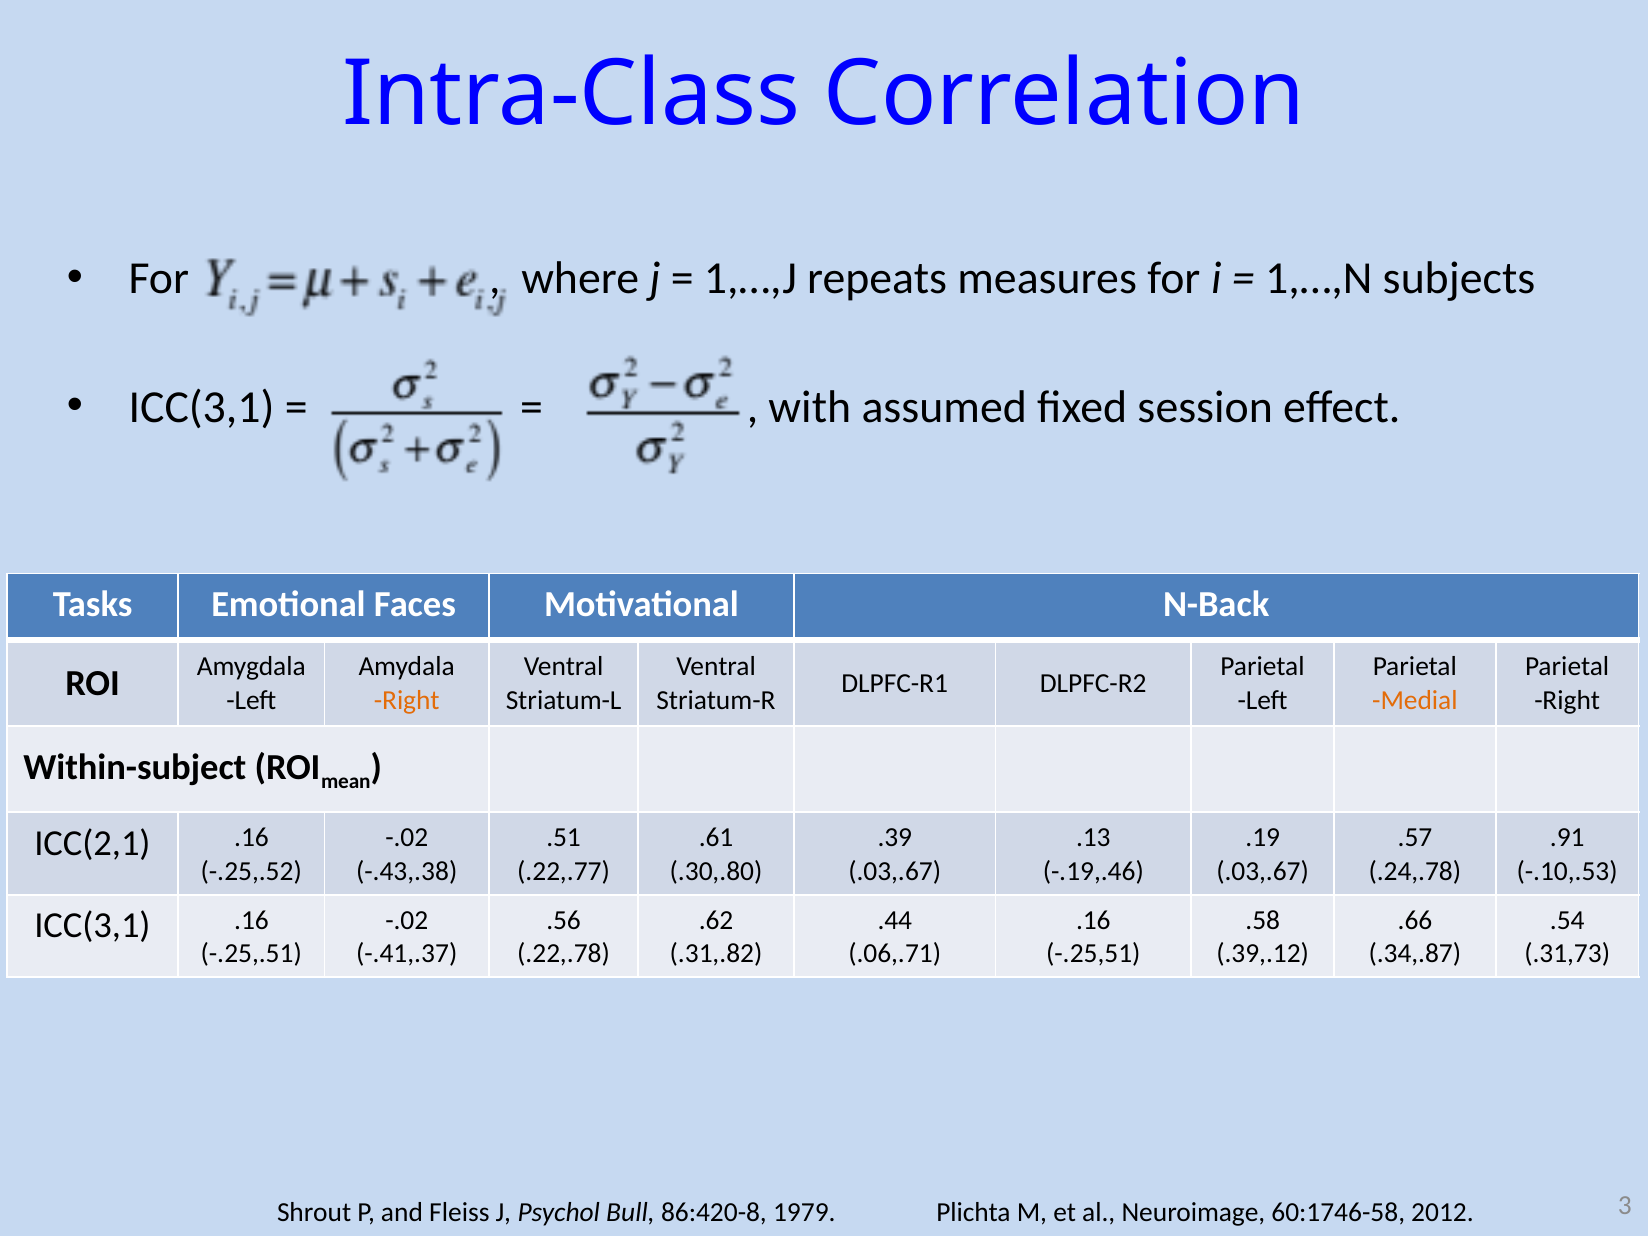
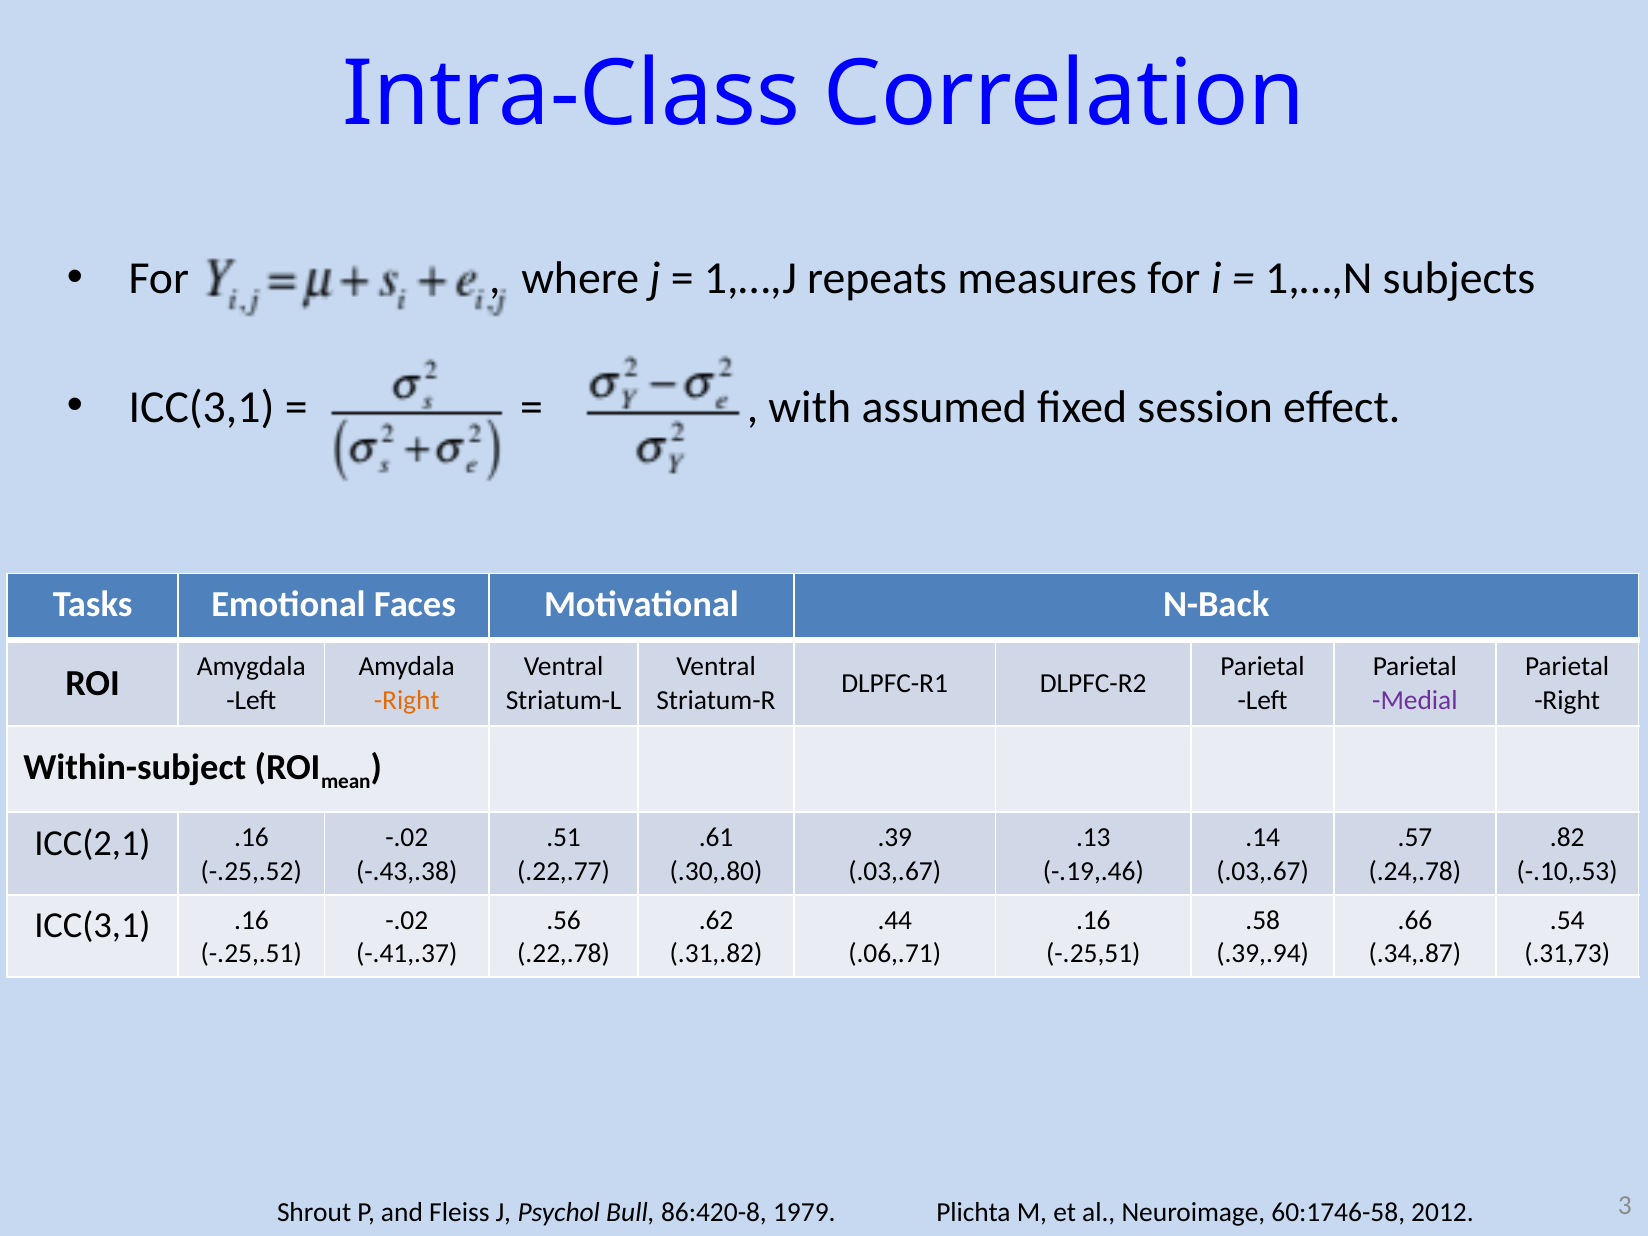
Medial colour: orange -> purple
.19: .19 -> .14
.91: .91 -> .82
.39,.12: .39,.12 -> .39,.94
